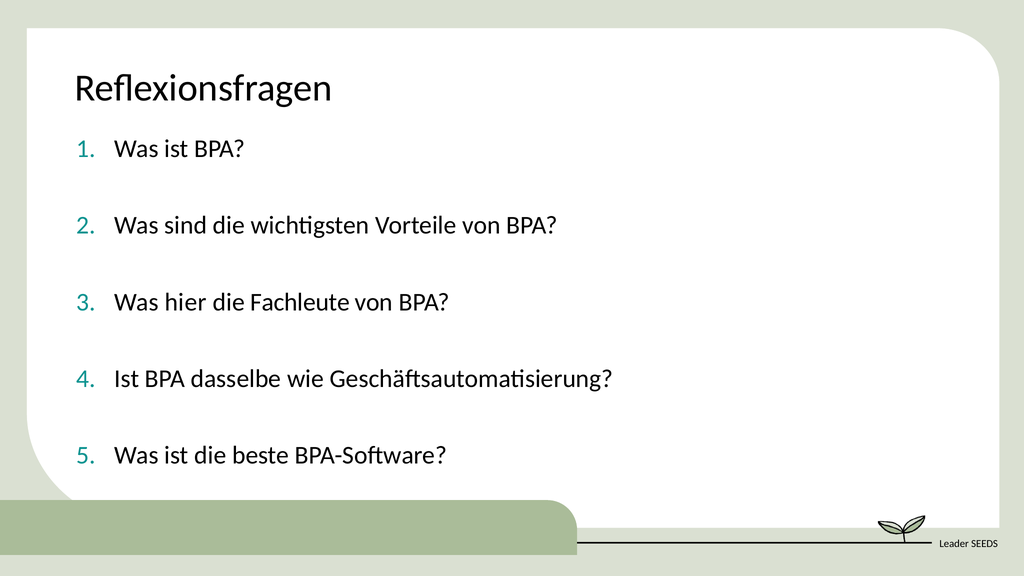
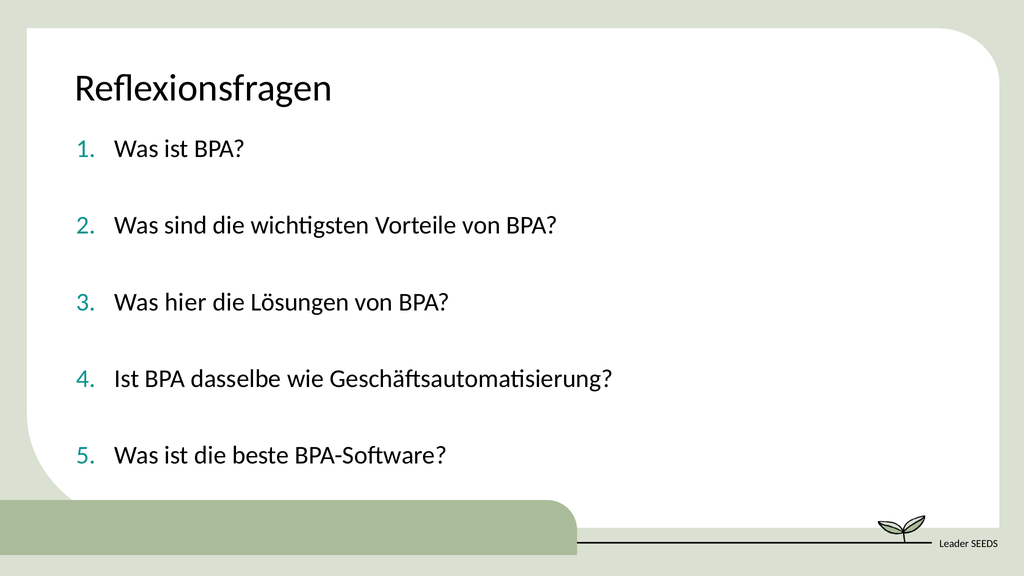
Fachleute: Fachleute -> Lösungen
